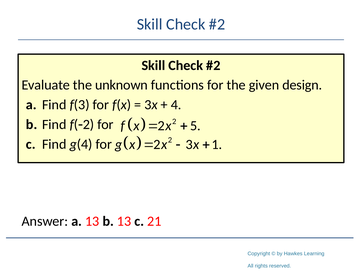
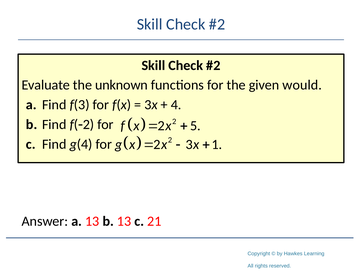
design: design -> would
